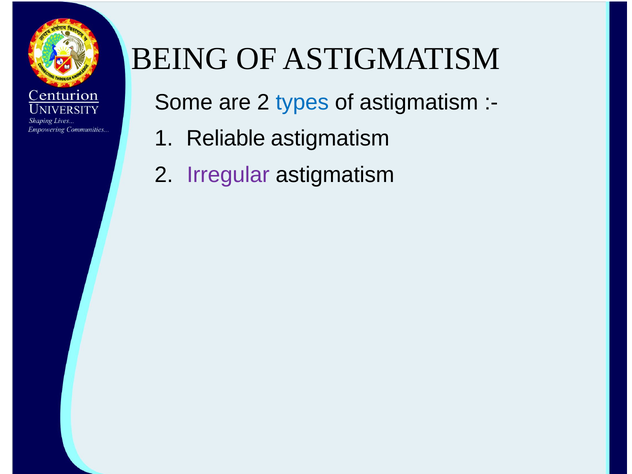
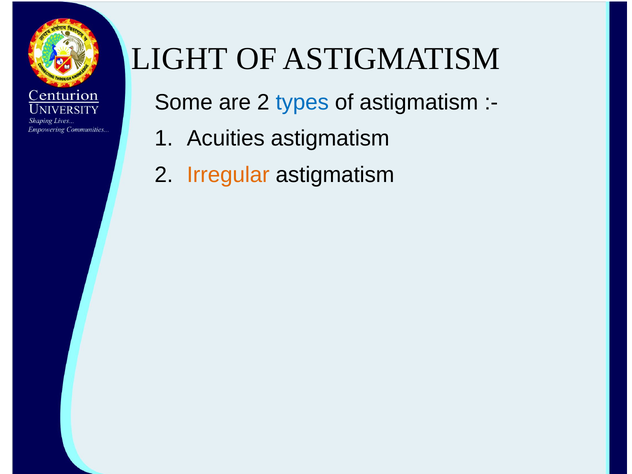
BEING: BEING -> LIGHT
Reliable: Reliable -> Acuities
Irregular colour: purple -> orange
